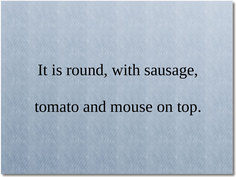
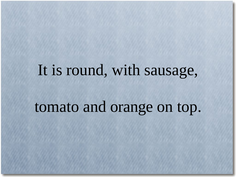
mouse: mouse -> orange
